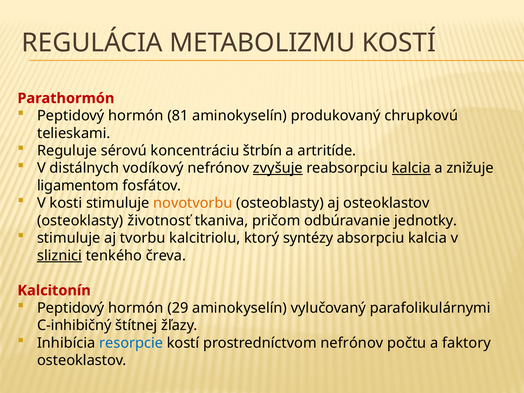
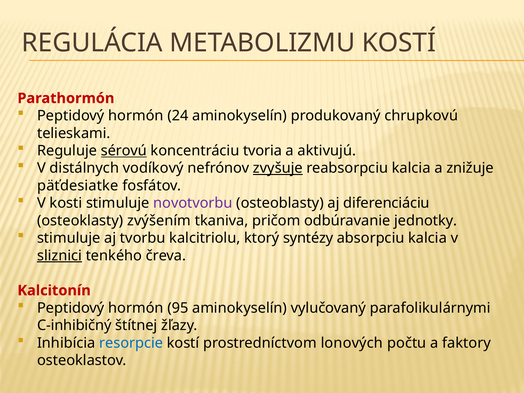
81: 81 -> 24
sérovú underline: none -> present
štrbín: štrbín -> tvoria
artritíde: artritíde -> aktivujú
kalcia at (411, 168) underline: present -> none
ligamentom: ligamentom -> päťdesiatke
novotvorbu colour: orange -> purple
aj osteoklastov: osteoklastov -> diferenciáciu
životnosť: životnosť -> zvýšením
29: 29 -> 95
prostredníctvom nefrónov: nefrónov -> lonových
